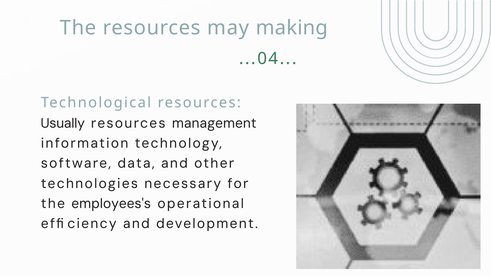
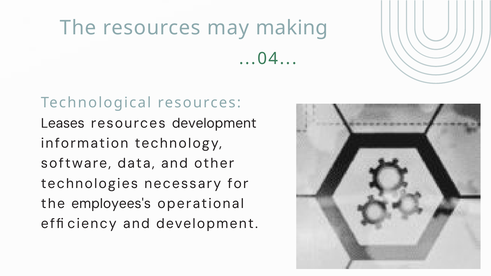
Usually: Usually -> Leases
resources management: management -> development
